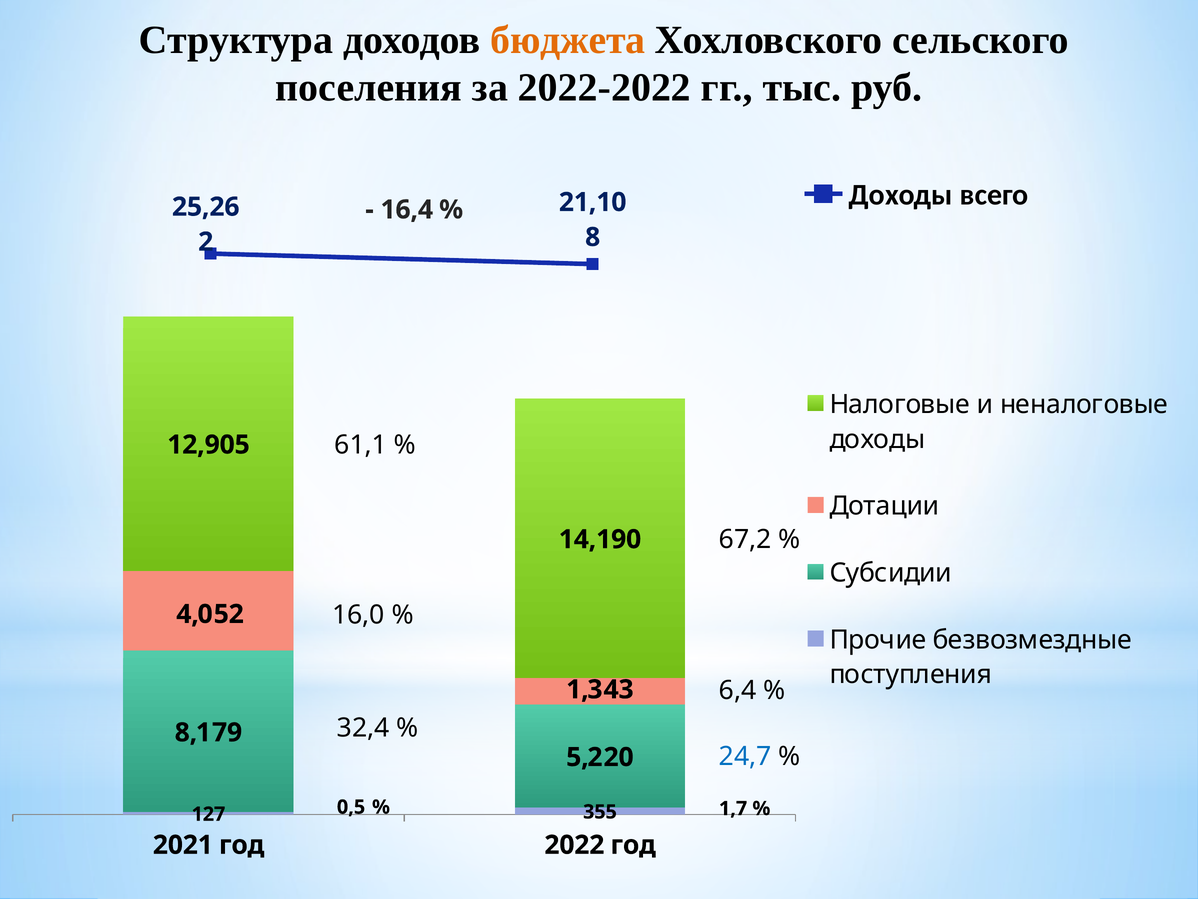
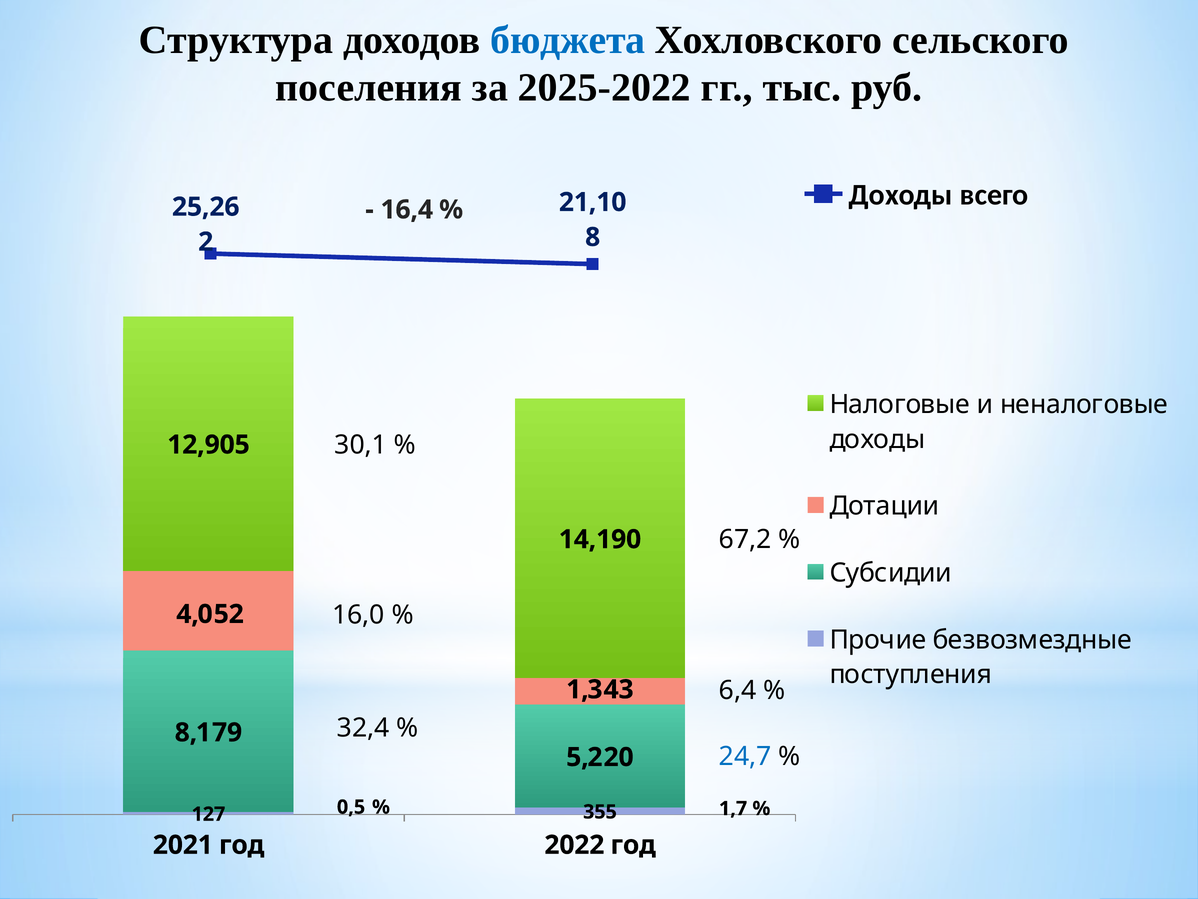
бюджета colour: orange -> blue
2022-2022: 2022-2022 -> 2025-2022
61,1: 61,1 -> 30,1
